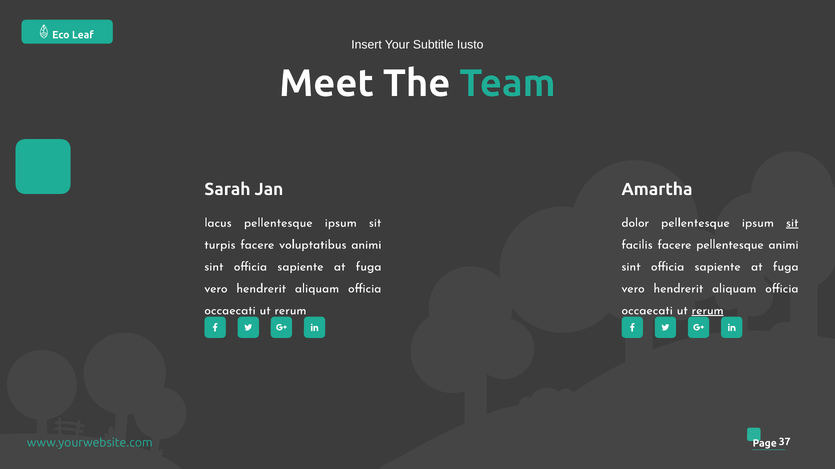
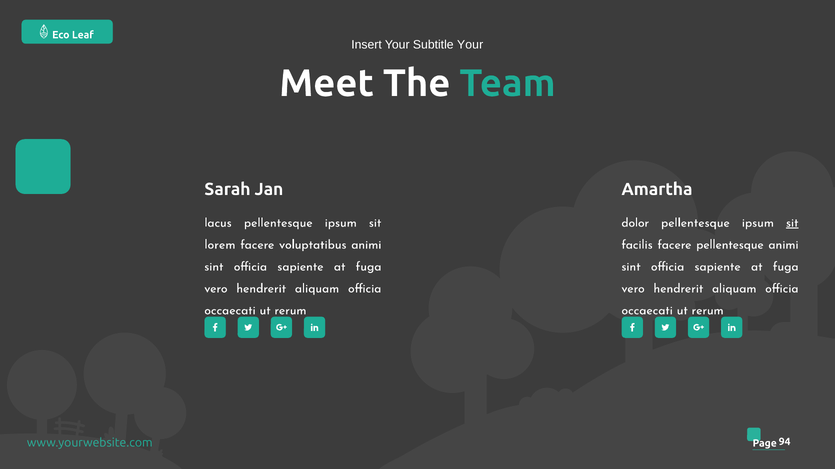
Subtitle Iusto: Iusto -> Your
turpis: turpis -> lorem
rerum at (708, 311) underline: present -> none
37: 37 -> 94
